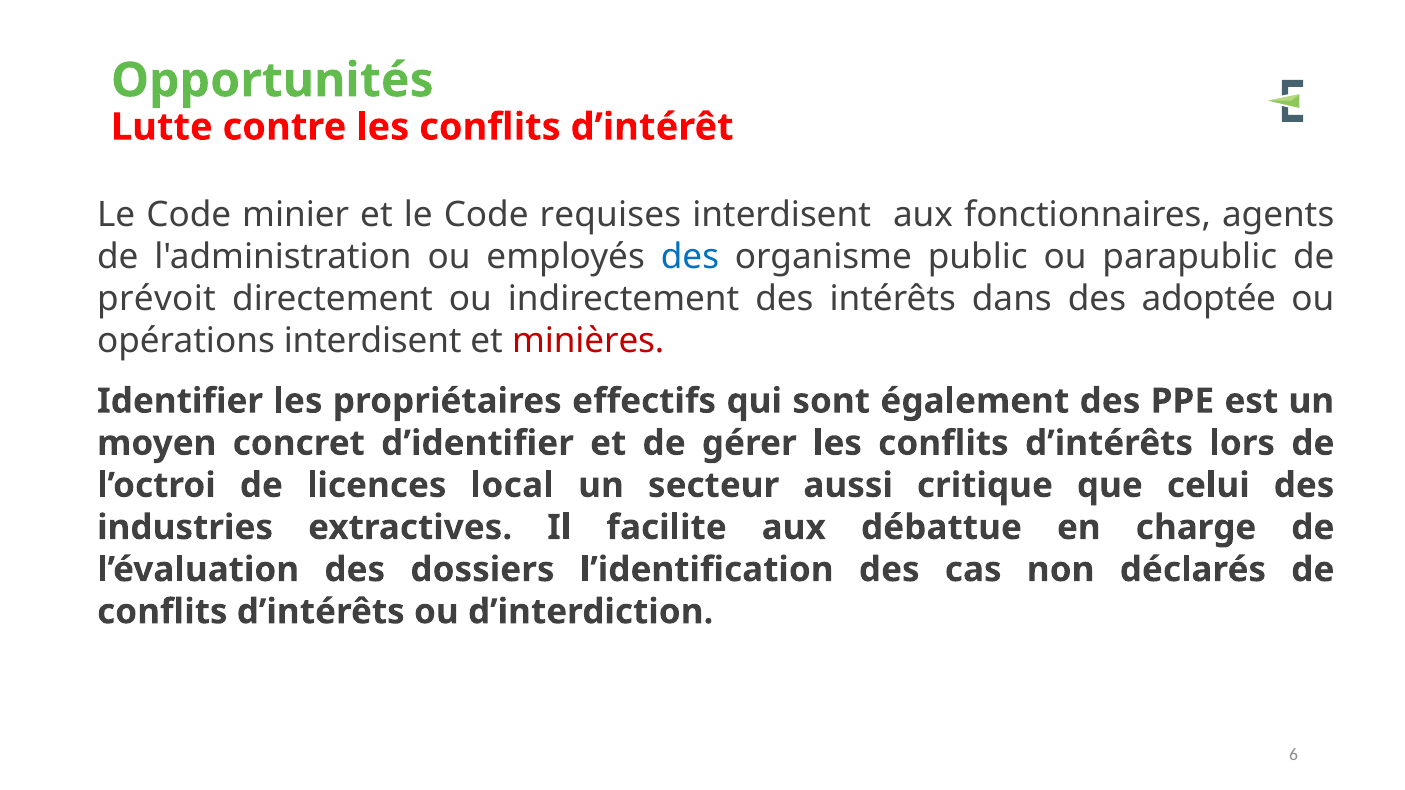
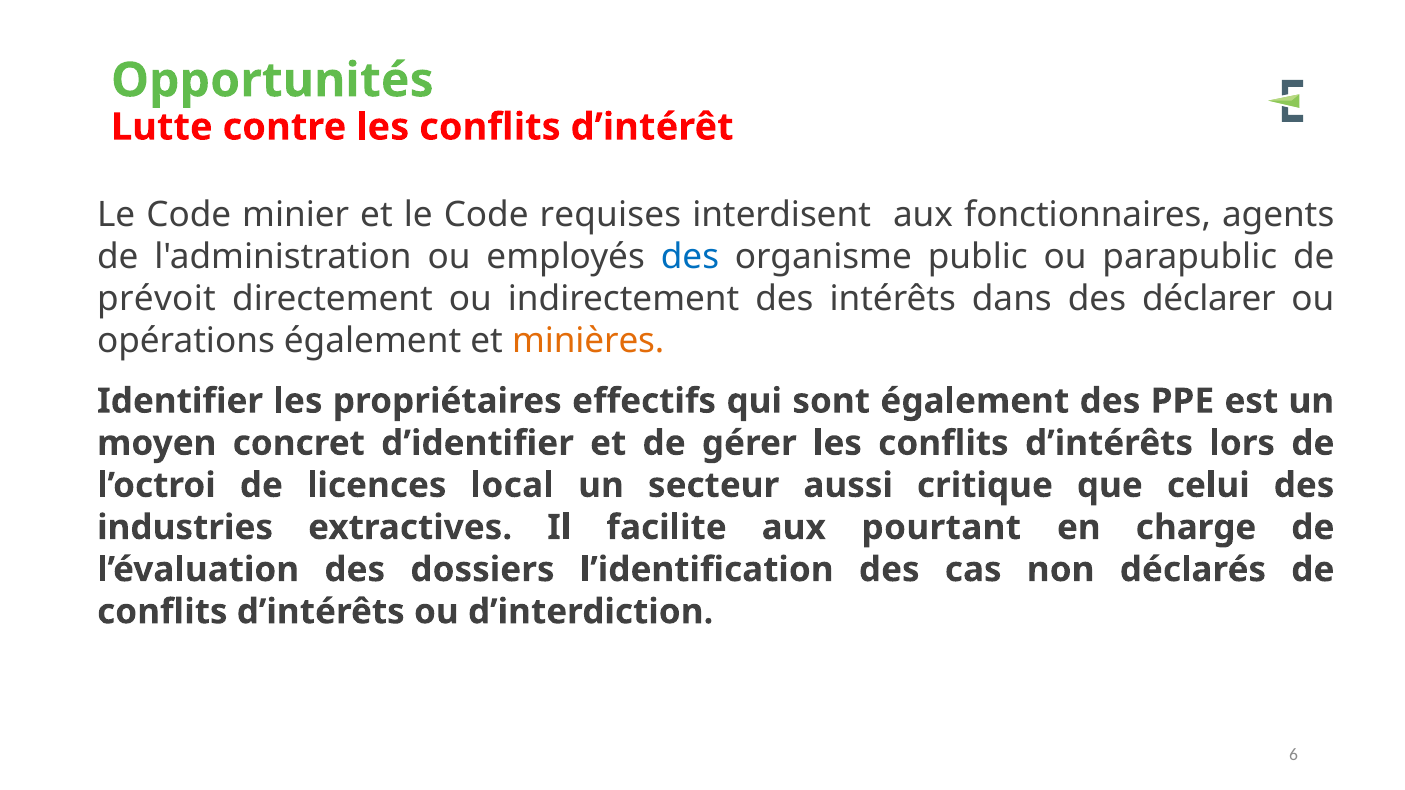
adoptée: adoptée -> déclarer
opérations interdisent: interdisent -> également
minières colour: red -> orange
débattue: débattue -> pourtant
